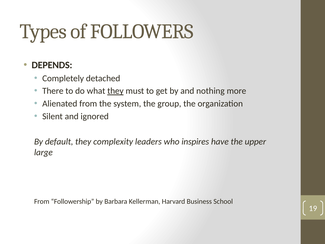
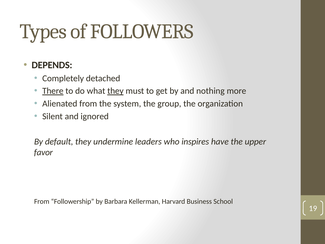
There underline: none -> present
complexity: complexity -> undermine
large: large -> favor
